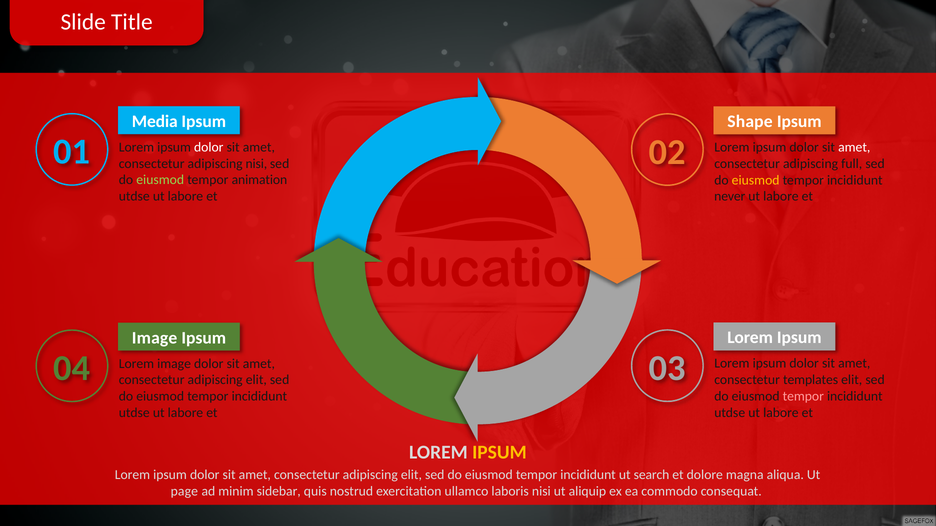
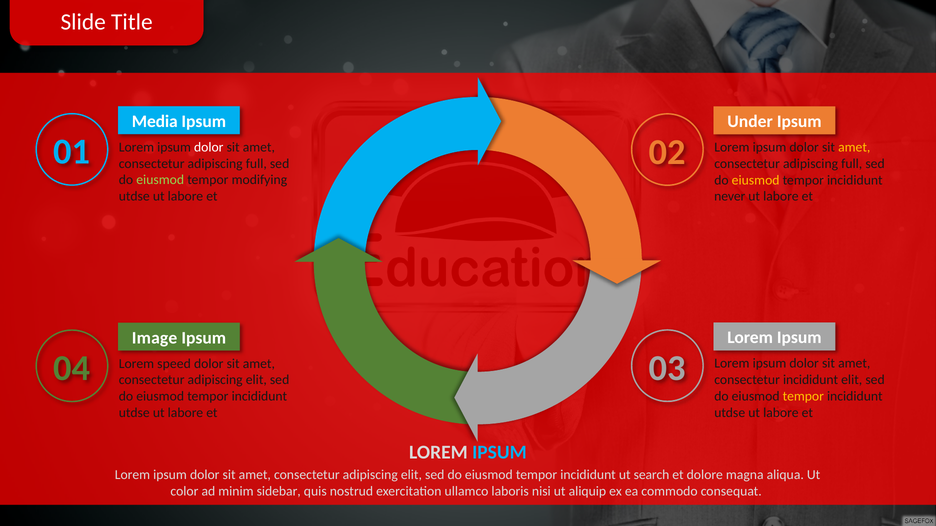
Shape: Shape -> Under
amet at (854, 147) colour: white -> yellow
nisi at (256, 164): nisi -> full
animation: animation -> modifying
Lorem image: image -> speed
consectetur templates: templates -> incididunt
tempor at (803, 397) colour: pink -> yellow
IPSUM at (499, 453) colour: yellow -> light blue
page: page -> color
